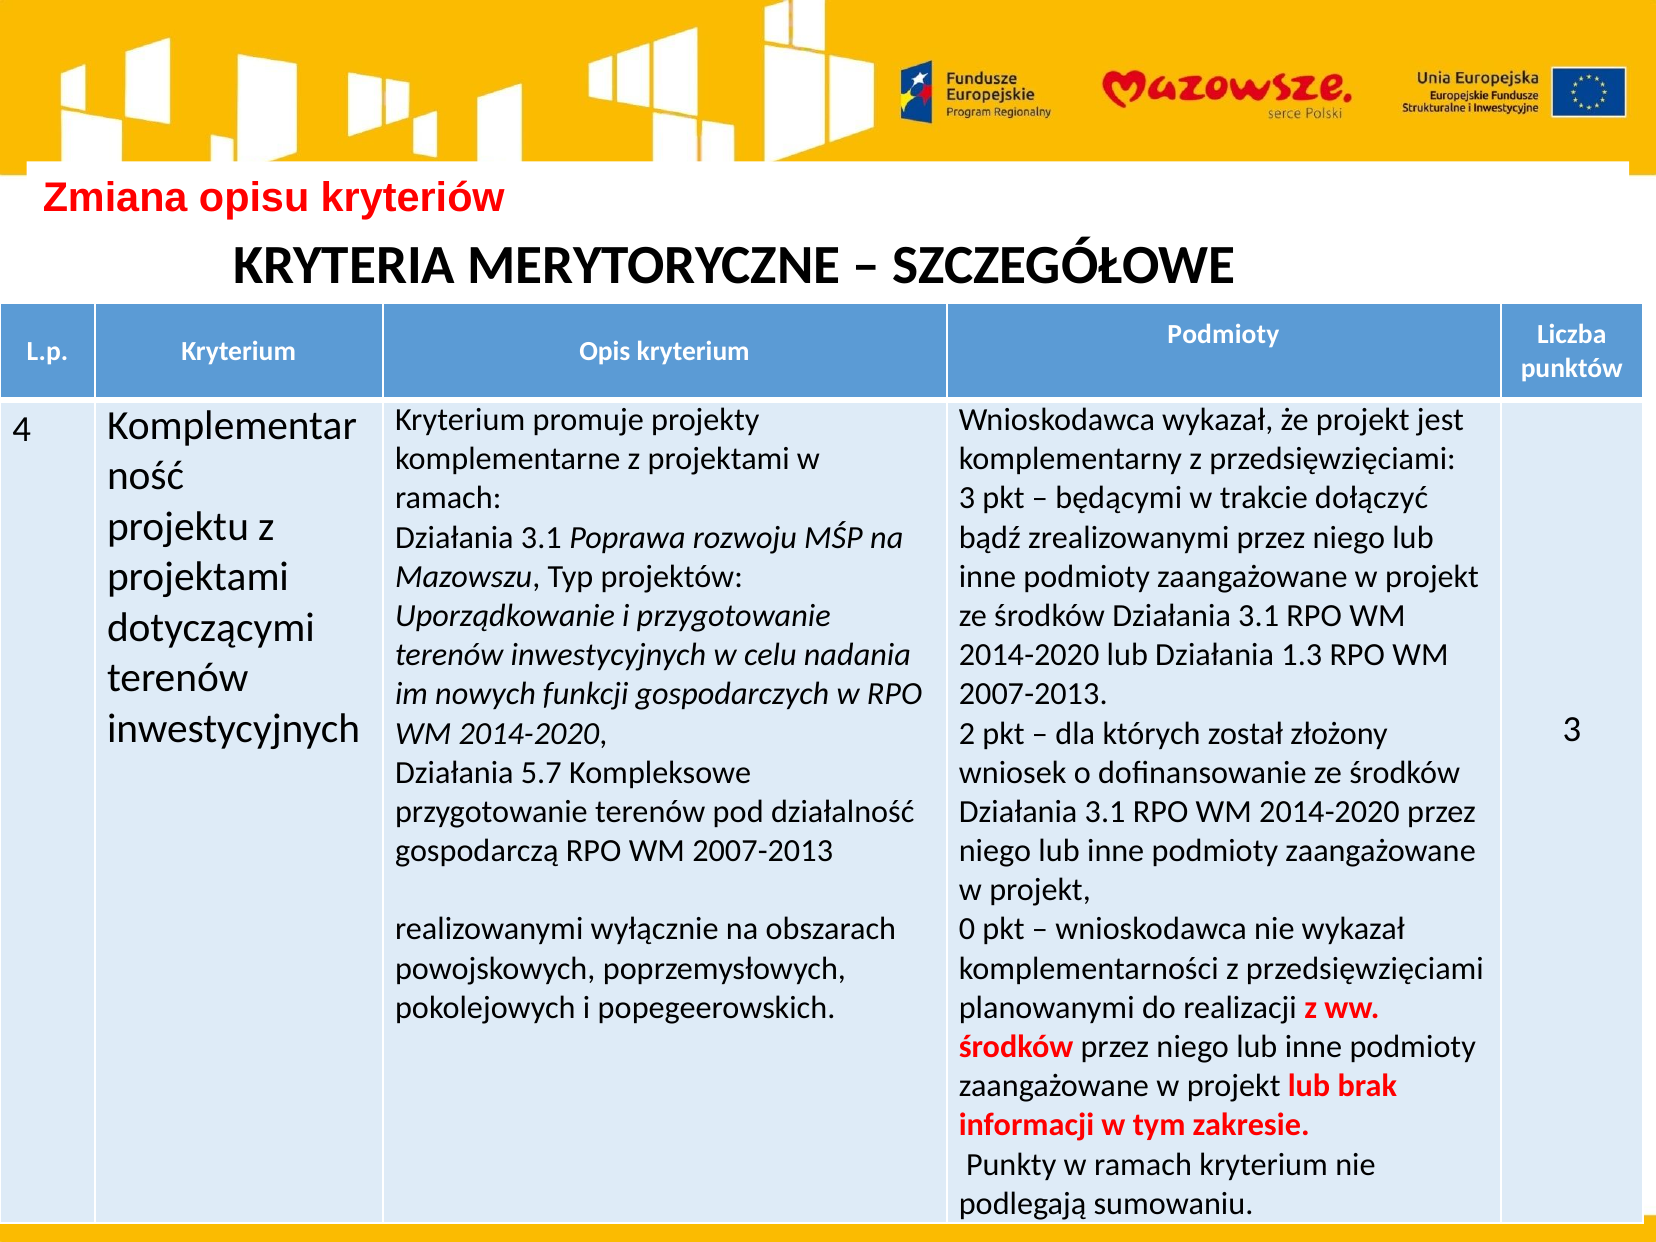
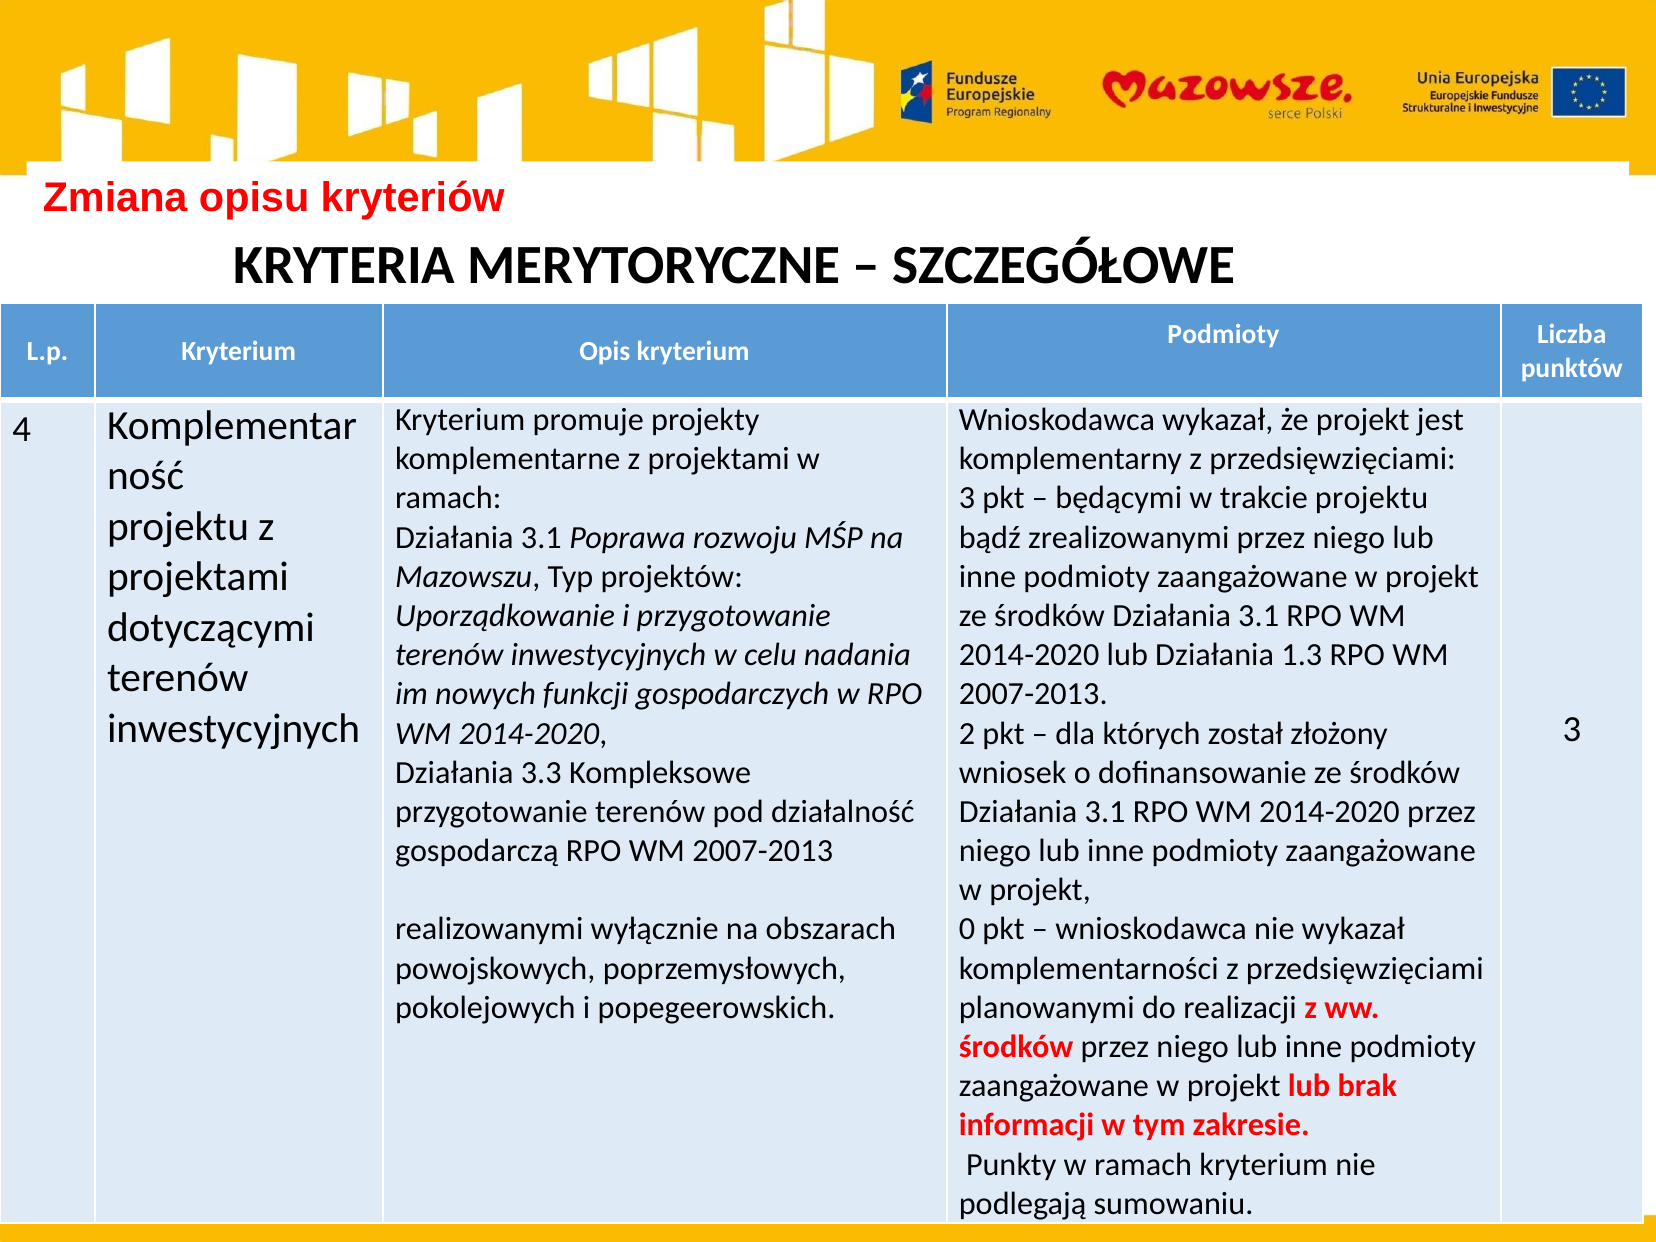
trakcie dołączyć: dołączyć -> projektu
5.7: 5.7 -> 3.3
